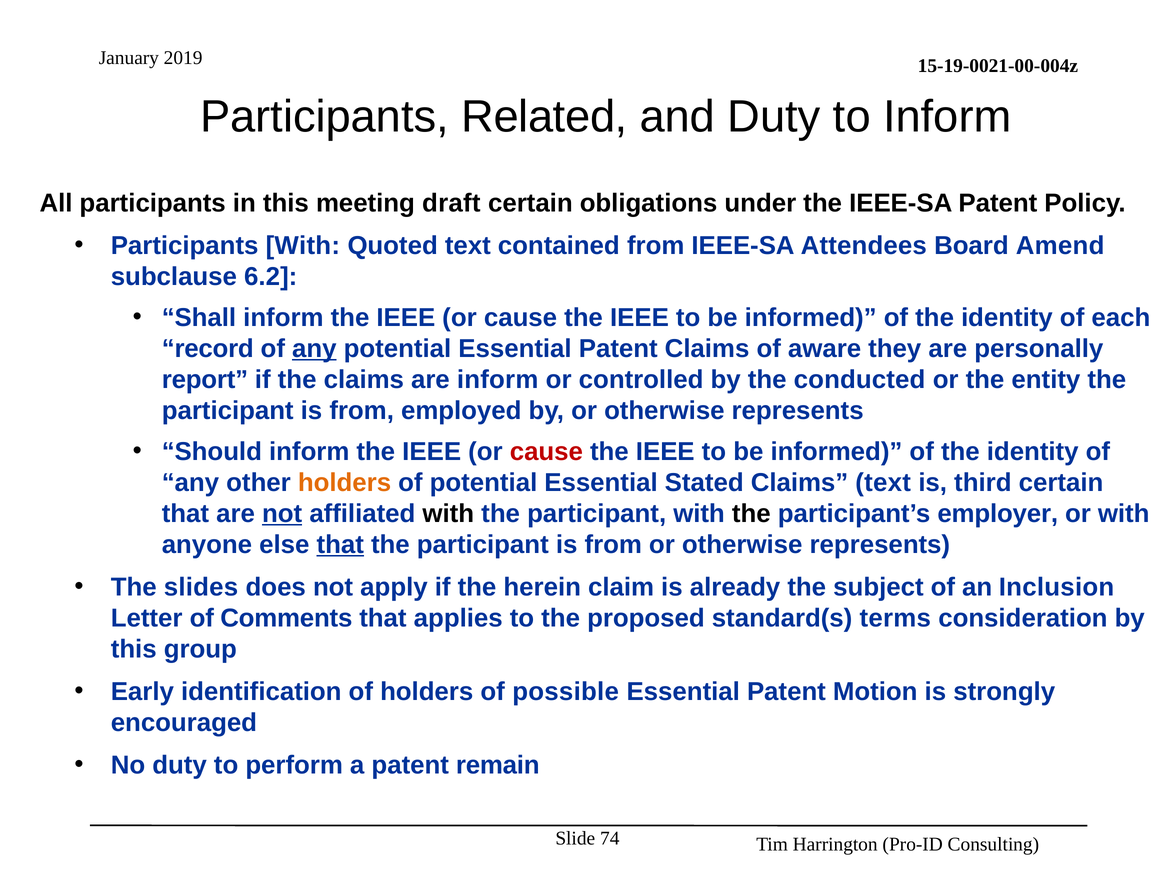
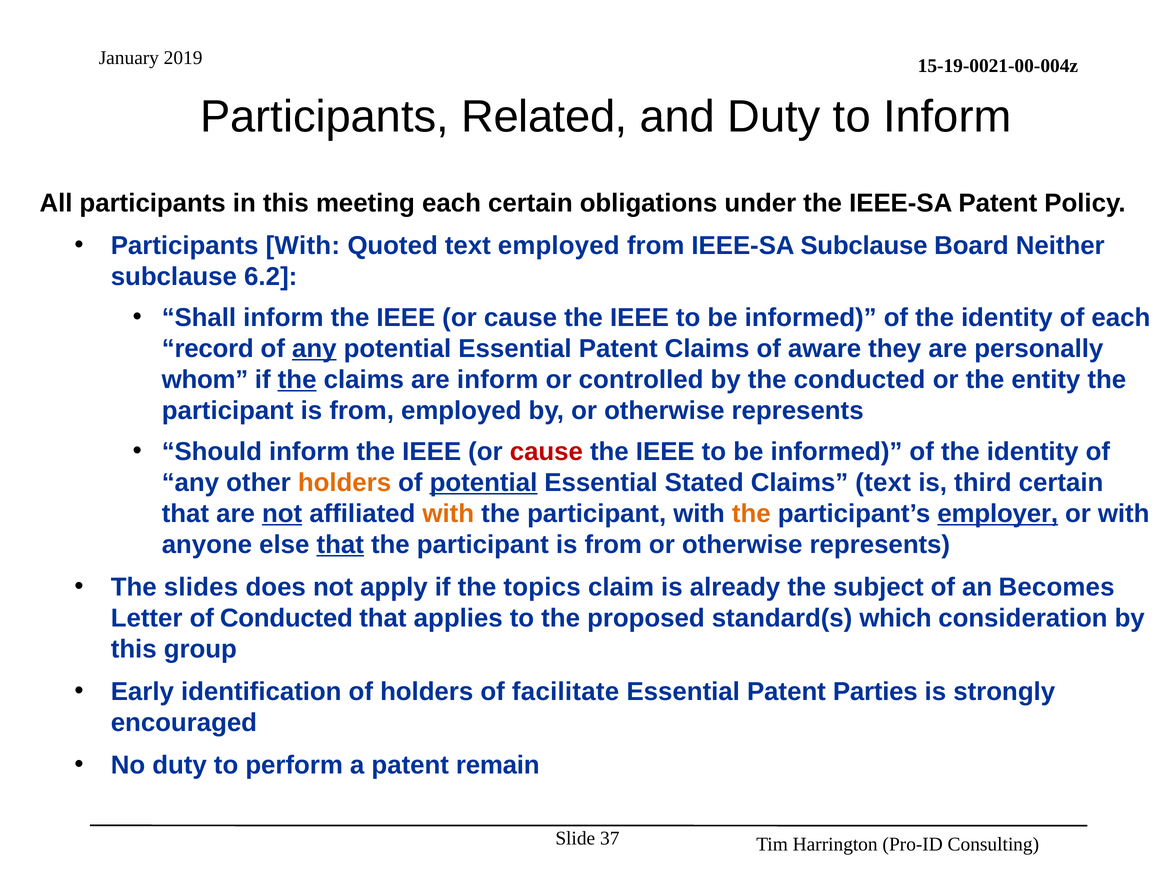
meeting draft: draft -> each
text contained: contained -> employed
IEEE-SA Attendees: Attendees -> Subclause
Amend: Amend -> Neither
report: report -> whom
the at (297, 380) underline: none -> present
potential at (483, 482) underline: none -> present
with at (448, 513) colour: black -> orange
the at (751, 513) colour: black -> orange
employer underline: none -> present
herein: herein -> topics
Inclusion: Inclusion -> Becomes
of Comments: Comments -> Conducted
terms: terms -> which
possible: possible -> facilitate
Motion: Motion -> Parties
74: 74 -> 37
